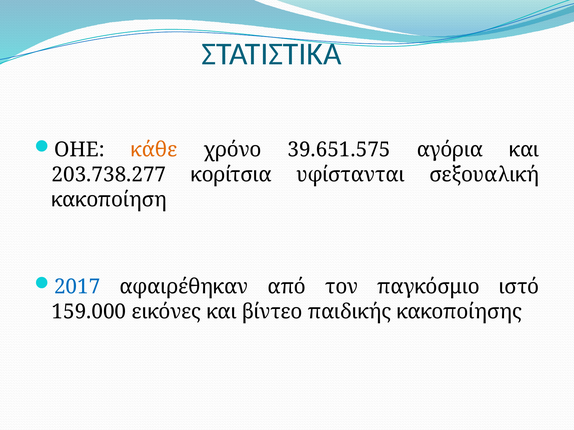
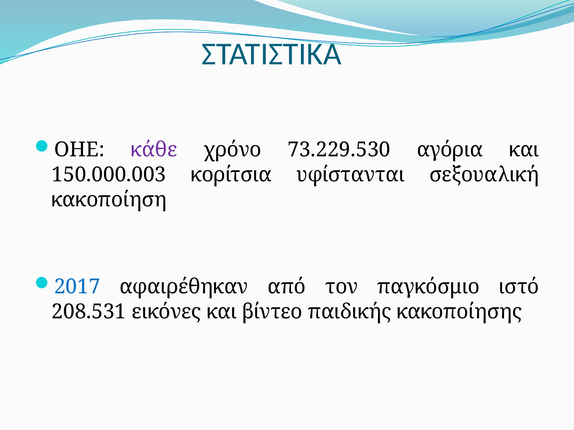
κάθε colour: orange -> purple
39.651.575: 39.651.575 -> 73.229.530
203.738.277: 203.738.277 -> 150.000.003
159.000: 159.000 -> 208.531
